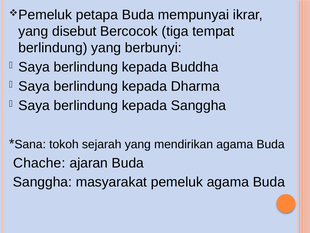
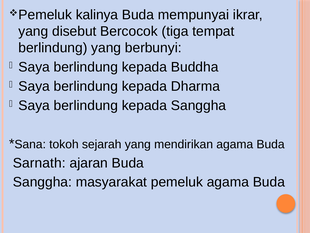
petapa: petapa -> kalinya
Chache: Chache -> Sarnath
